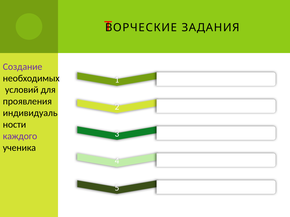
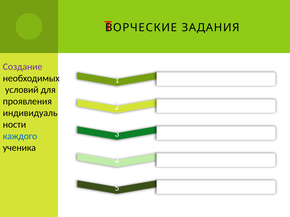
каждого colour: purple -> blue
